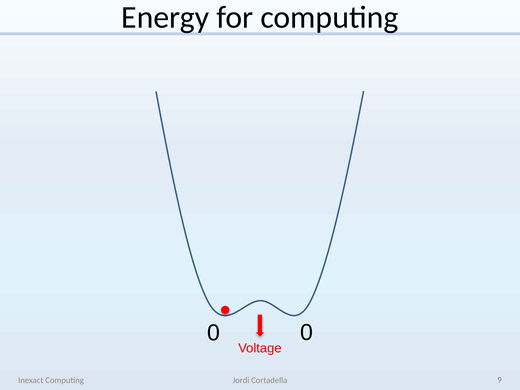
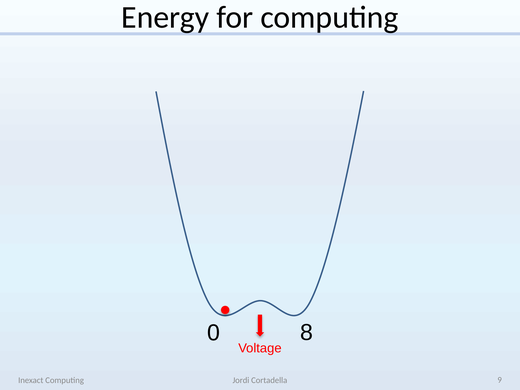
0 0: 0 -> 8
